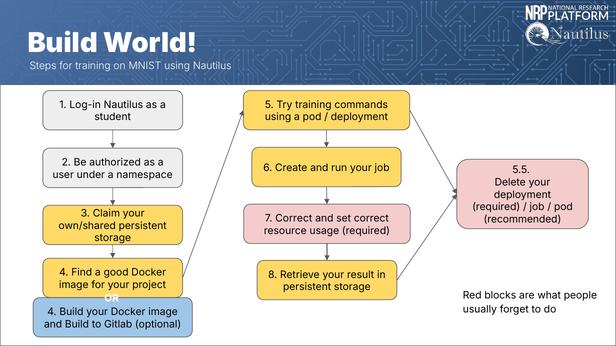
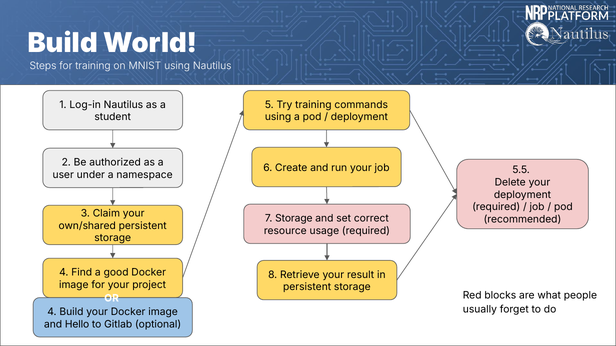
7 Correct: Correct -> Storage
and Build: Build -> Hello
